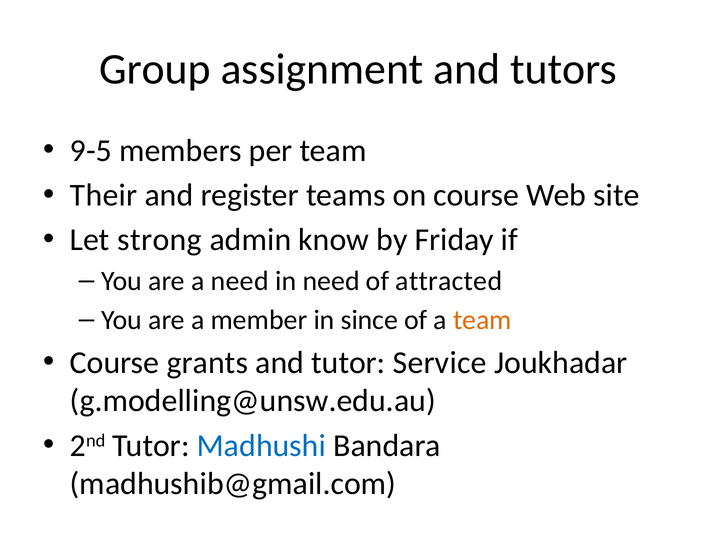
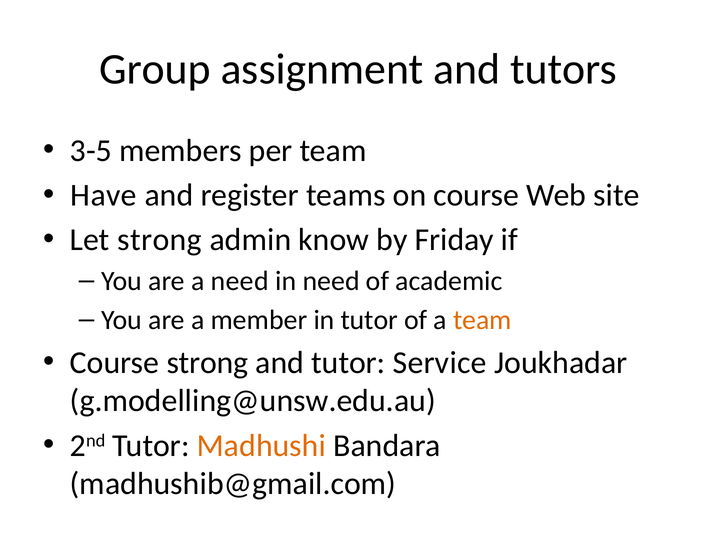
9-5: 9-5 -> 3-5
Their: Their -> Have
attracted: attracted -> academic
in since: since -> tutor
Course grants: grants -> strong
Madhushi colour: blue -> orange
